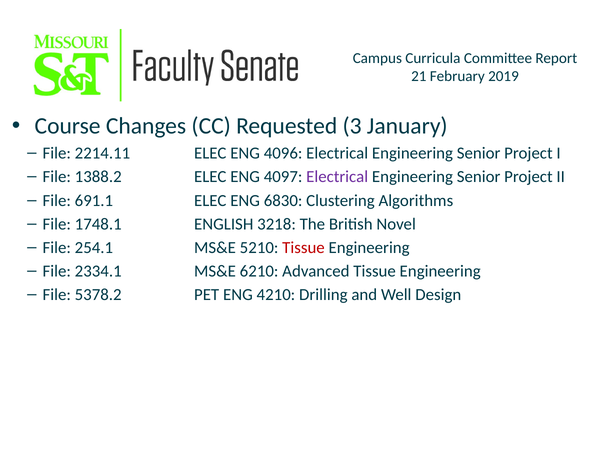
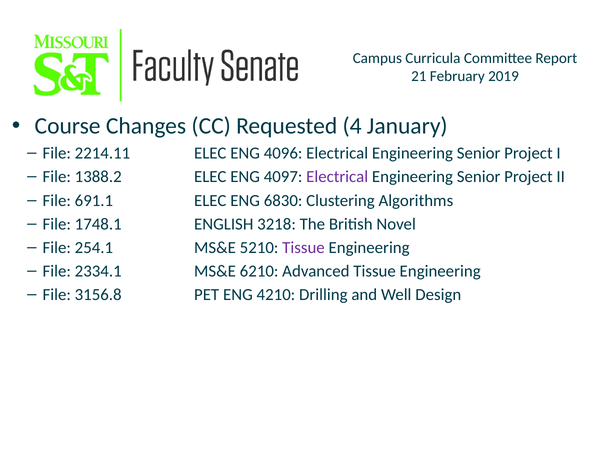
3: 3 -> 4
Tissue at (303, 247) colour: red -> purple
5378.2: 5378.2 -> 3156.8
